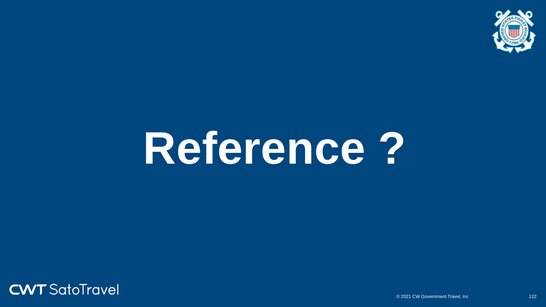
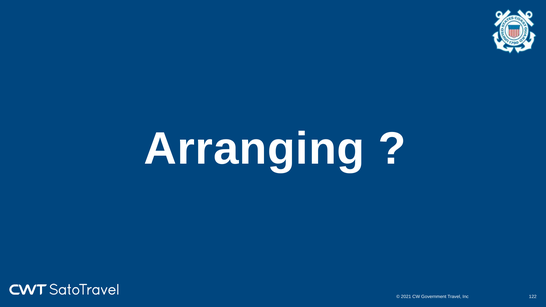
Reference: Reference -> Arranging
